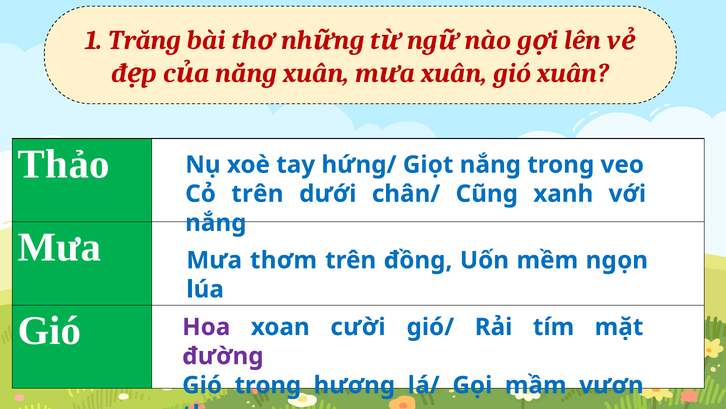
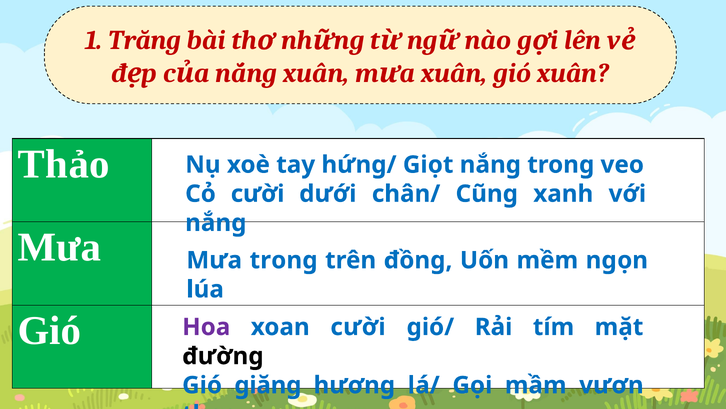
Cỏ trên: trên -> cười
Mưa thơm: thơm -> trong
đường colour: purple -> black
Gió trong: trong -> giăng
